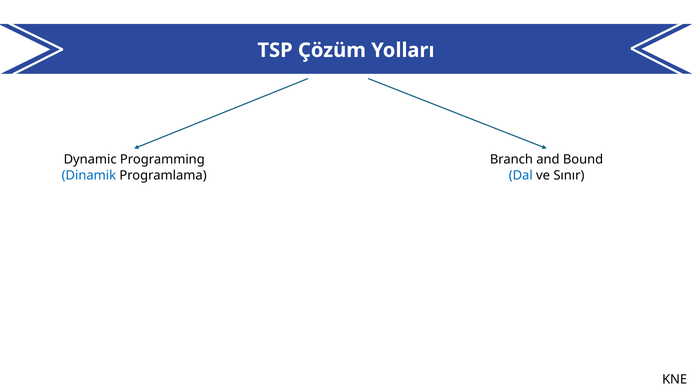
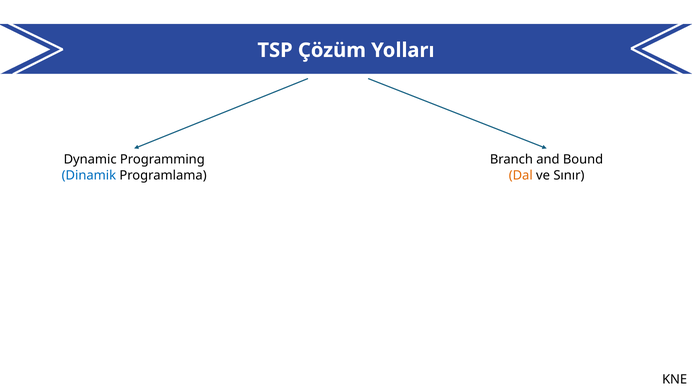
Dal colour: blue -> orange
